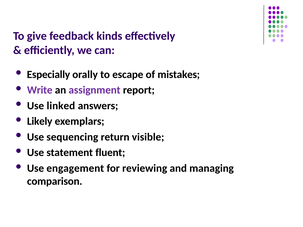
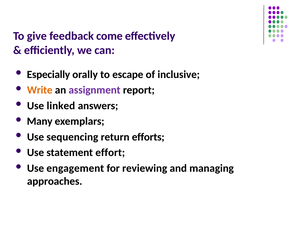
kinds: kinds -> come
mistakes: mistakes -> inclusive
Write colour: purple -> orange
Likely: Likely -> Many
visible: visible -> efforts
fluent: fluent -> effort
comparison: comparison -> approaches
